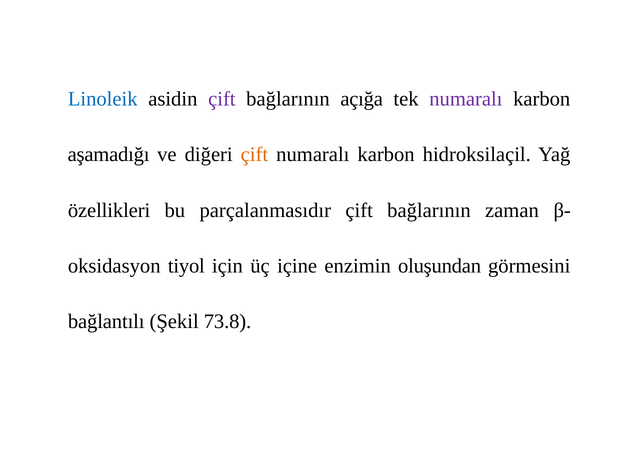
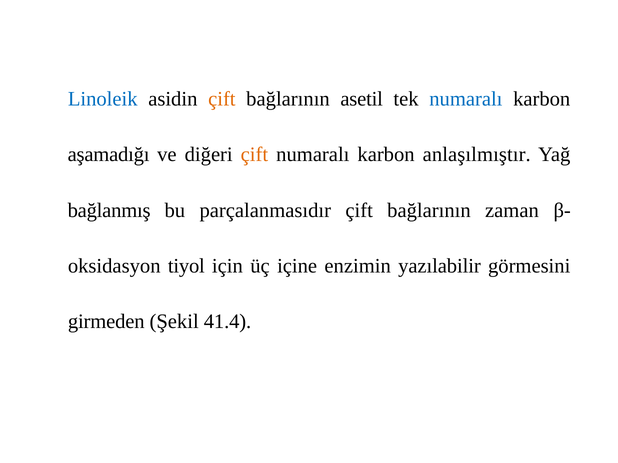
çift at (222, 99) colour: purple -> orange
açığa: açığa -> asetil
numaralı at (466, 99) colour: purple -> blue
hidroksilaçil: hidroksilaçil -> anlaşılmıştır
özellikleri: özellikleri -> bağlanmış
oluşundan: oluşundan -> yazılabilir
bağlantılı: bağlantılı -> girmeden
73.8: 73.8 -> 41.4
